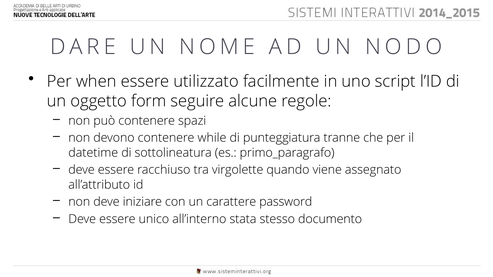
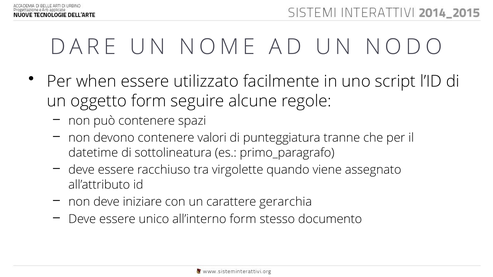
while: while -> valori
password: password -> gerarchia
all’interno stata: stata -> form
